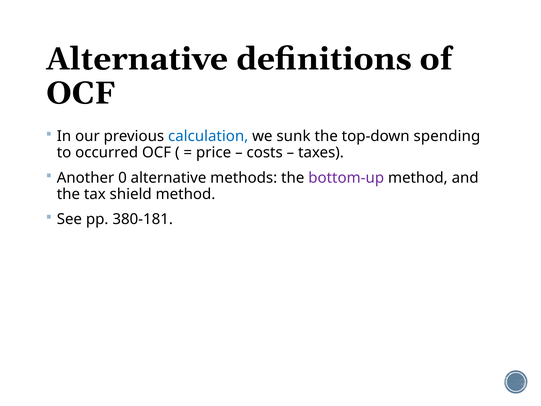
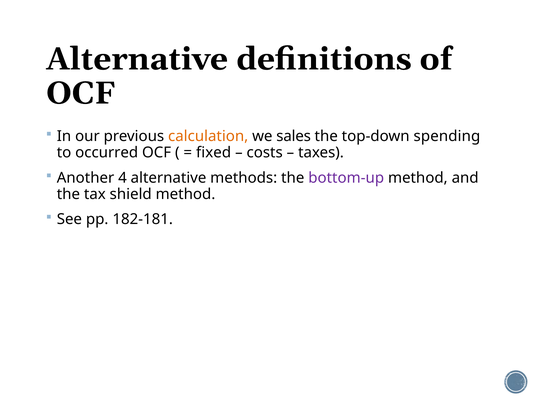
calculation colour: blue -> orange
sunk: sunk -> sales
price: price -> fixed
0: 0 -> 4
380-181: 380-181 -> 182-181
